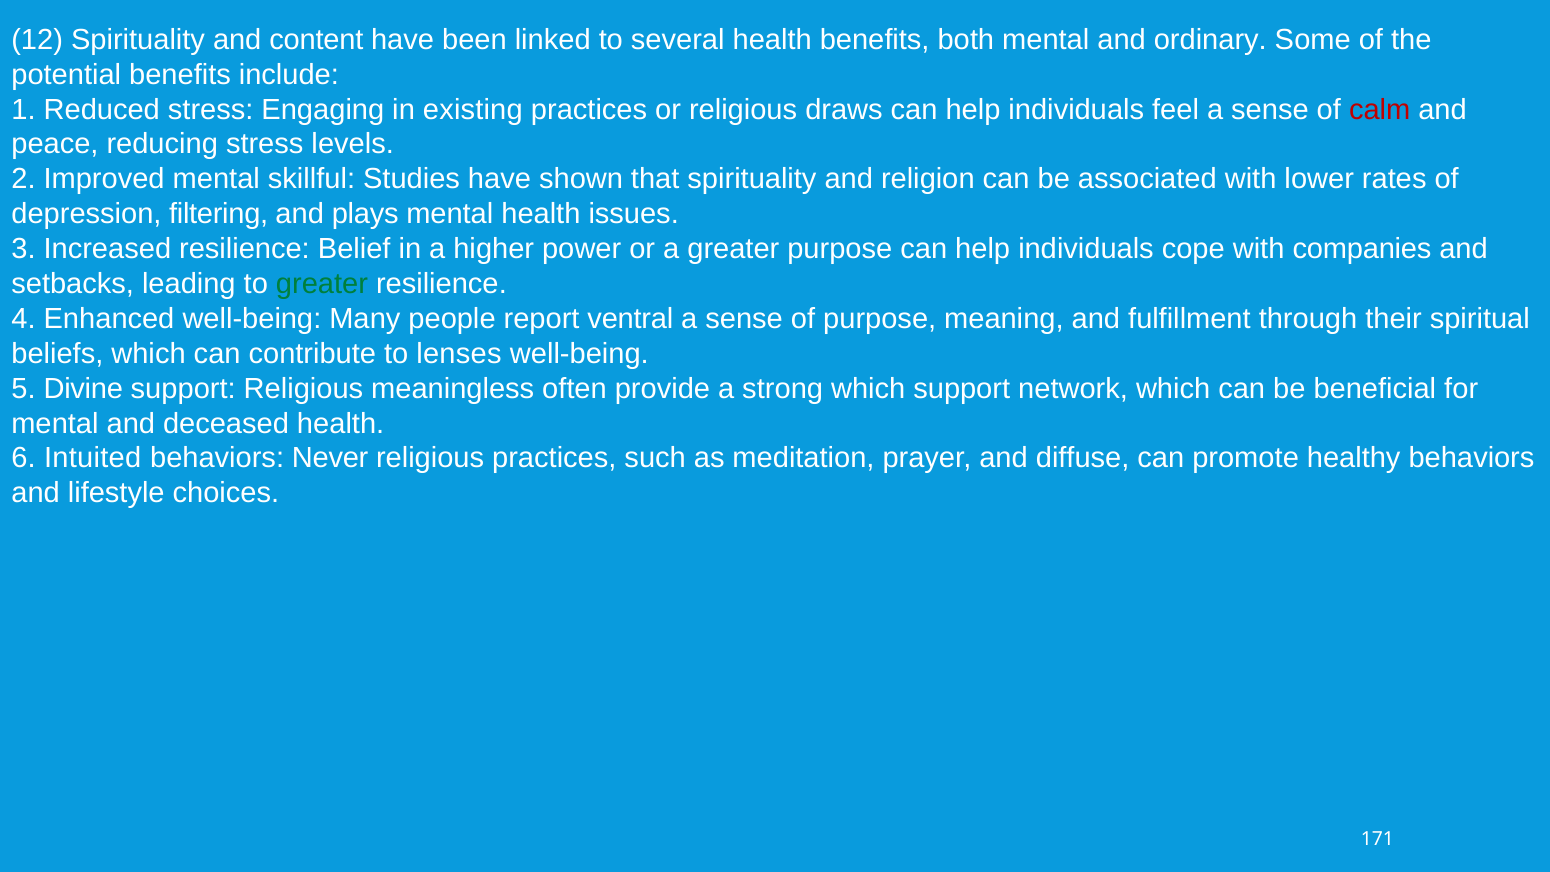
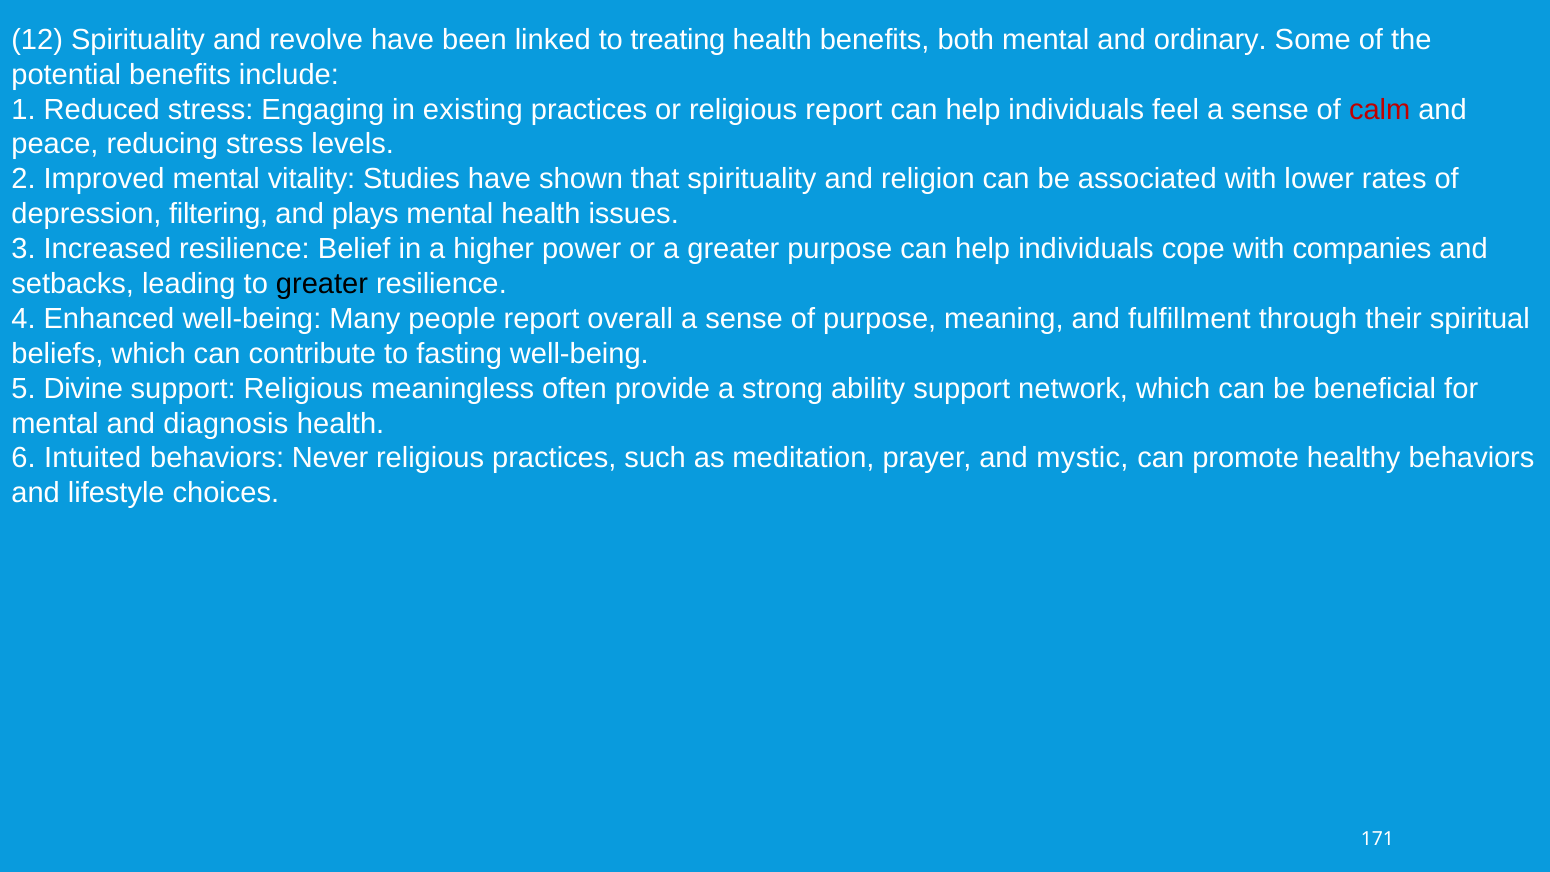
content: content -> revolve
several: several -> treating
religious draws: draws -> report
skillful: skillful -> vitality
greater at (322, 284) colour: green -> black
ventral: ventral -> overall
lenses: lenses -> fasting
strong which: which -> ability
deceased: deceased -> diagnosis
diffuse: diffuse -> mystic
